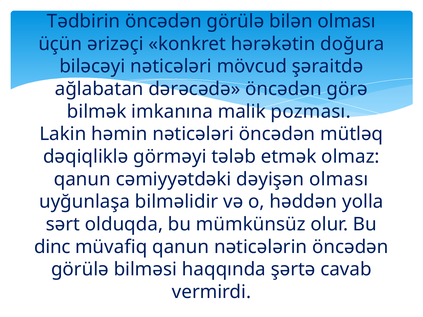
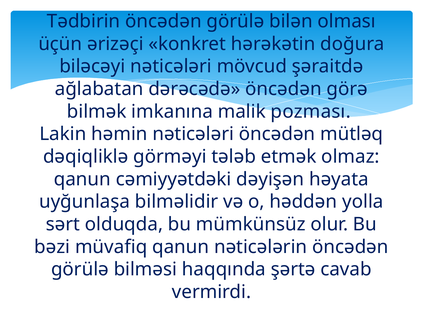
dəyişən olması: olması -> həyata
dinc: dinc -> bəzi
